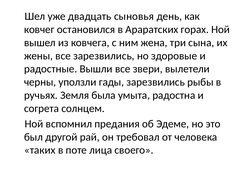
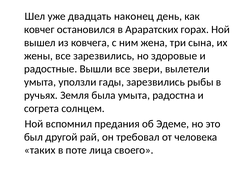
сыновья: сыновья -> наконец
черны at (40, 82): черны -> умыта
